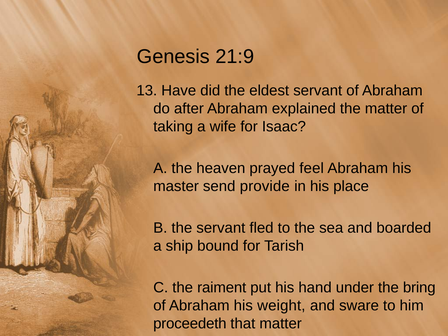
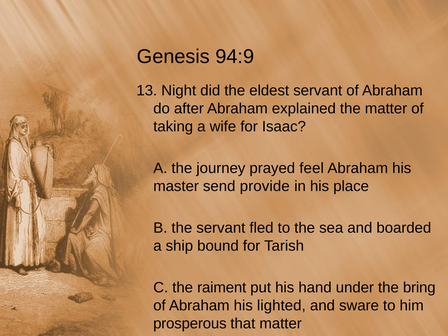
21:9: 21:9 -> 94:9
Have: Have -> Night
heaven: heaven -> journey
weight: weight -> lighted
proceedeth: proceedeth -> prosperous
